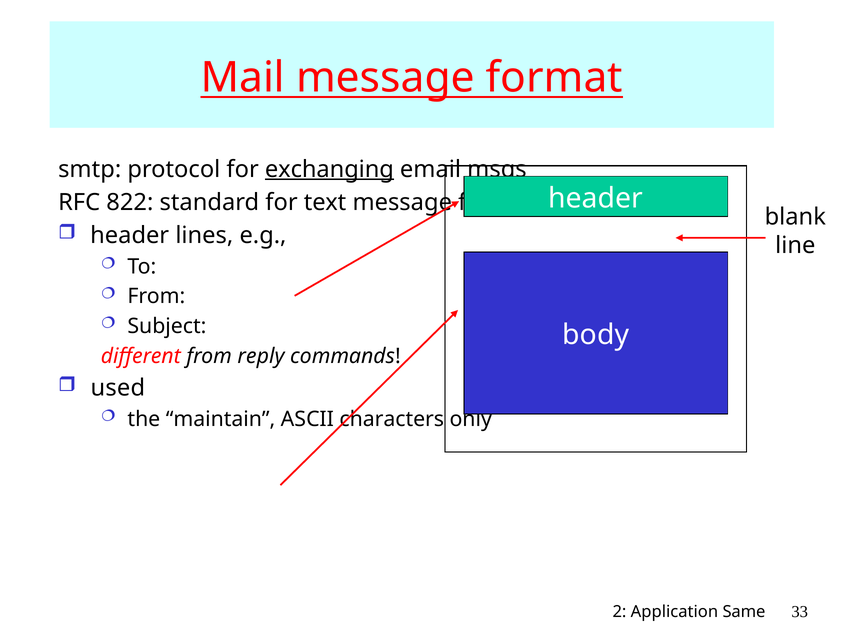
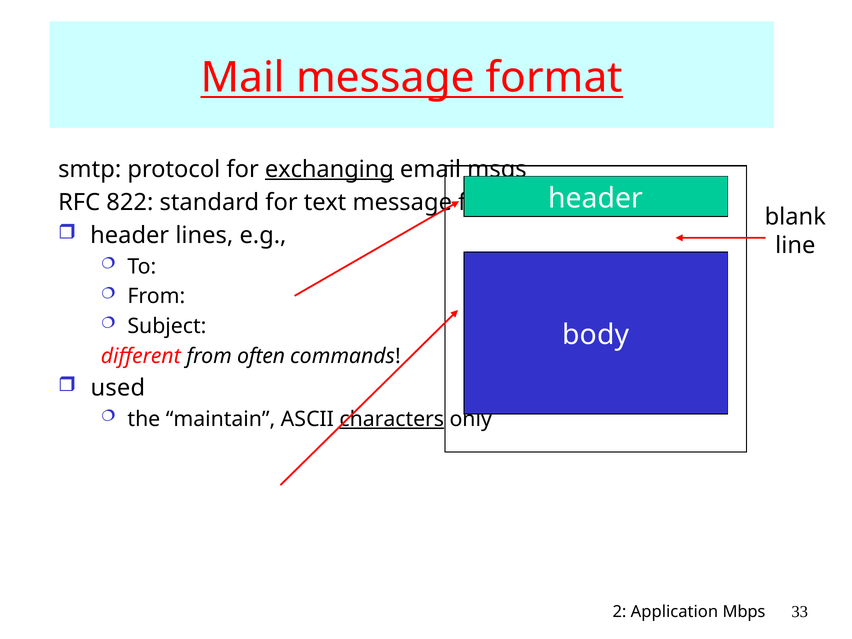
reply: reply -> often
characters underline: none -> present
Same: Same -> Mbps
